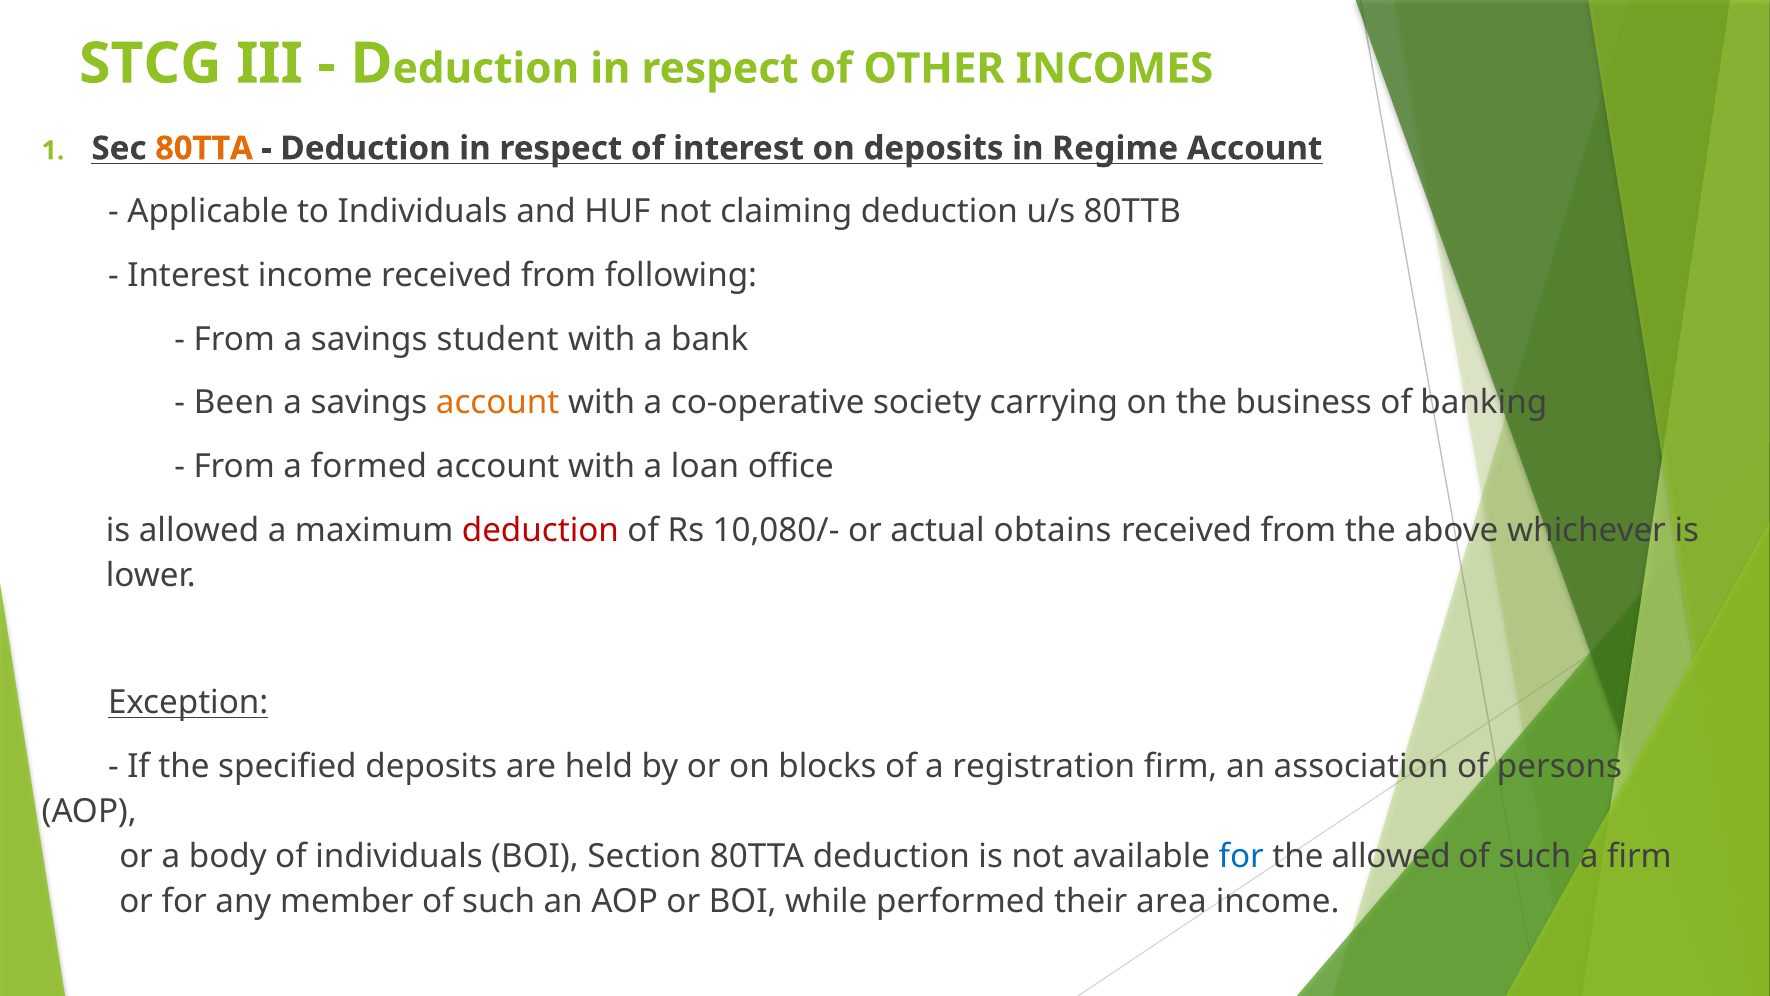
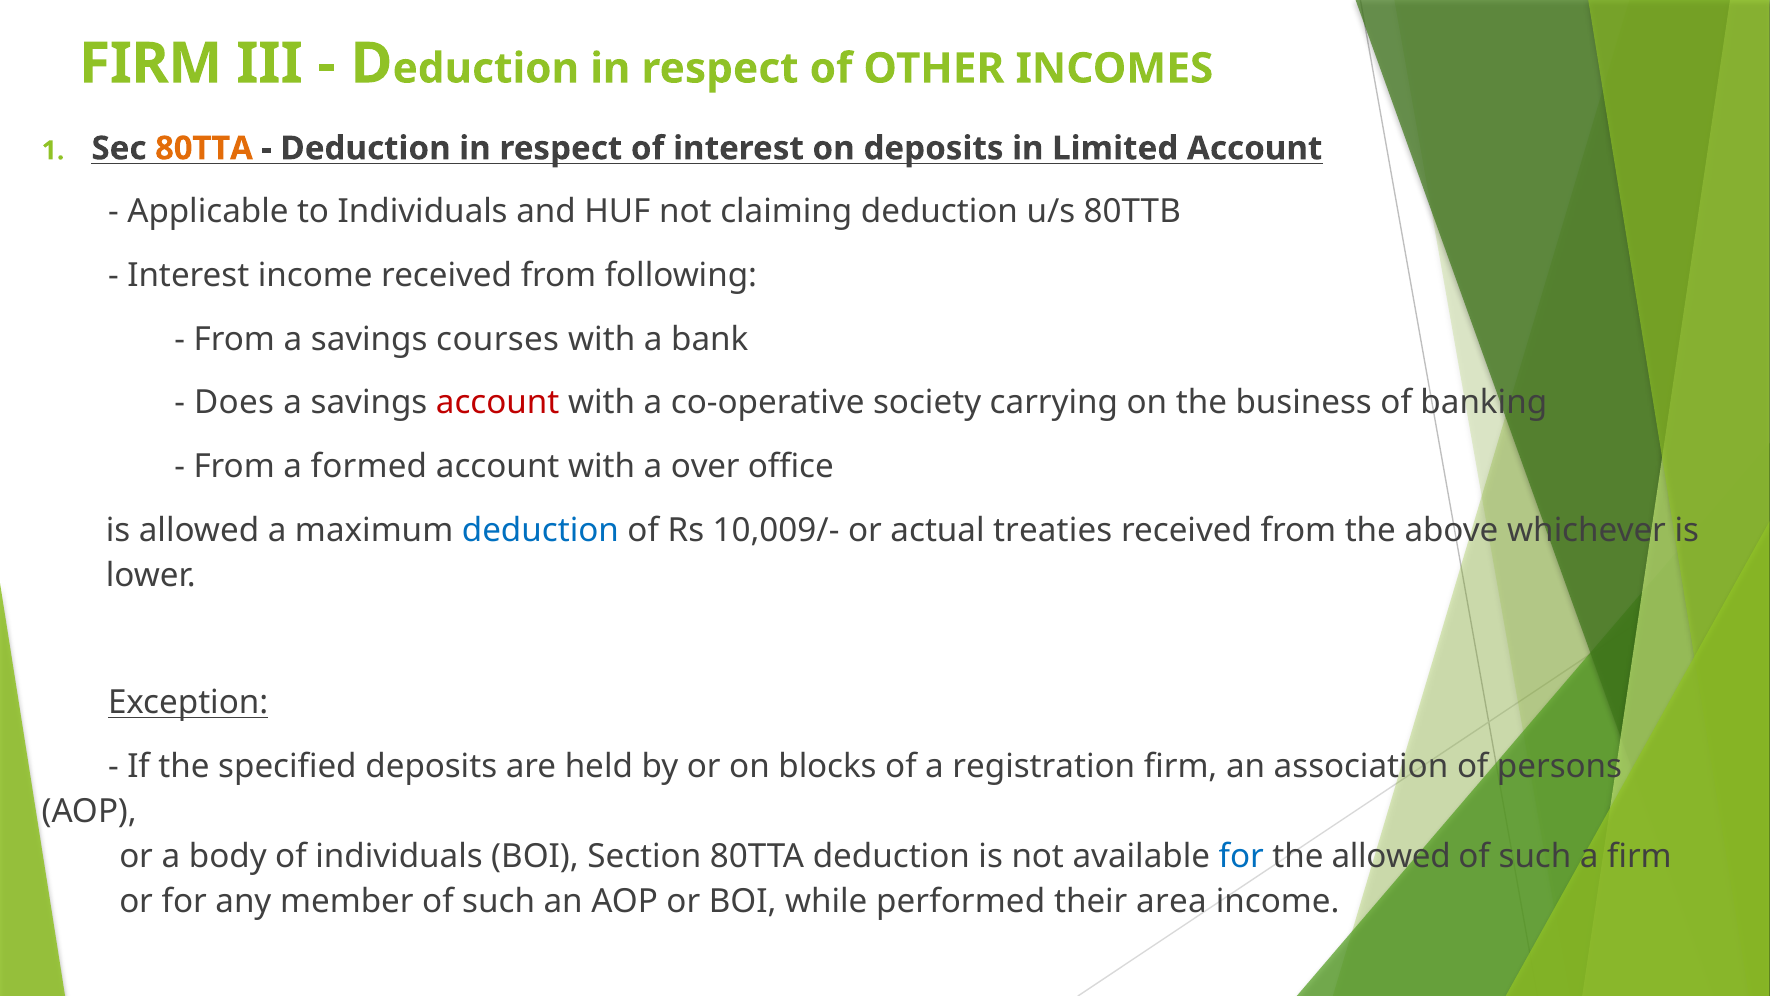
STCG at (150, 64): STCG -> FIRM
Regime: Regime -> Limited
student: student -> courses
Been: Been -> Does
account at (498, 403) colour: orange -> red
loan: loan -> over
deduction at (540, 530) colour: red -> blue
10,080/-: 10,080/- -> 10,009/-
obtains: obtains -> treaties
